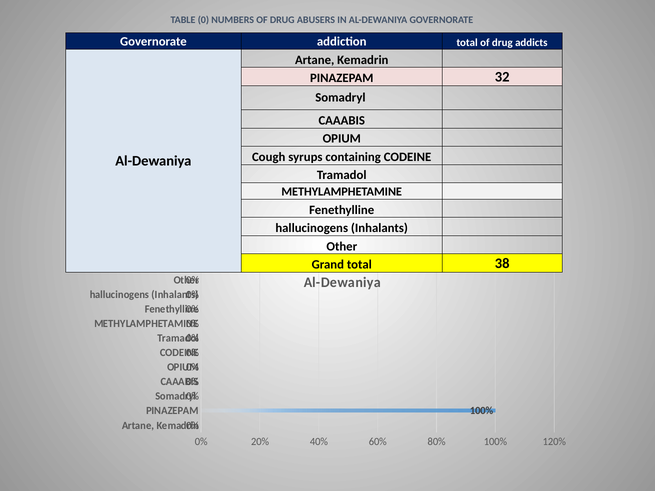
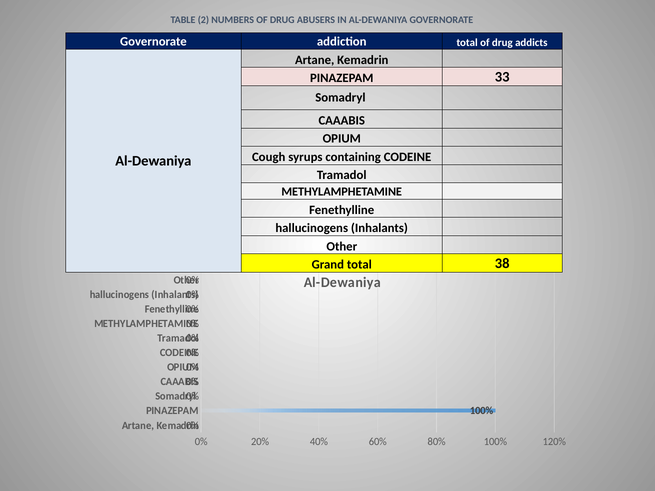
0: 0 -> 2
32: 32 -> 33
